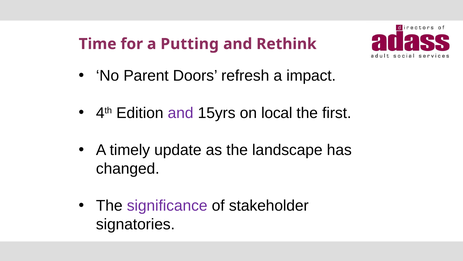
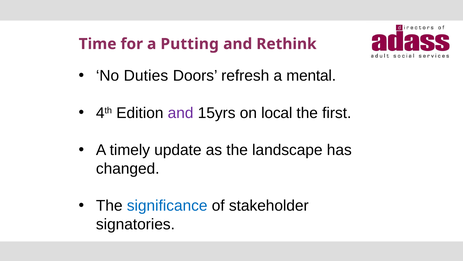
Parent: Parent -> Duties
impact: impact -> mental
significance colour: purple -> blue
